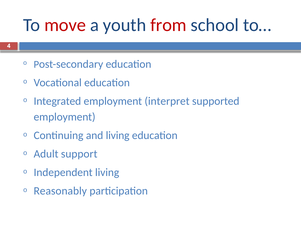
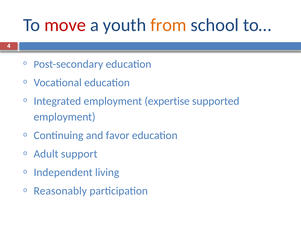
from colour: red -> orange
interpret: interpret -> expertise
and living: living -> favor
